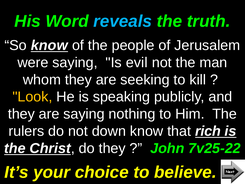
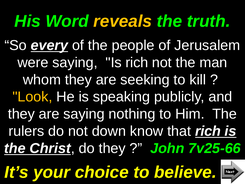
reveals colour: light blue -> yellow
So know: know -> every
Is evil: evil -> rich
7v25-22: 7v25-22 -> 7v25-66
